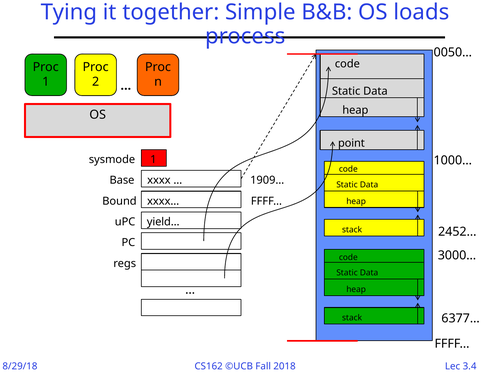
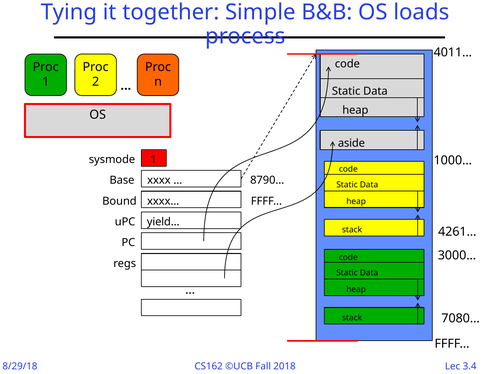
0050…: 0050… -> 4011…
point: point -> aside
1909…: 1909… -> 8790…
2452…: 2452… -> 4261…
6377…: 6377… -> 7080…
